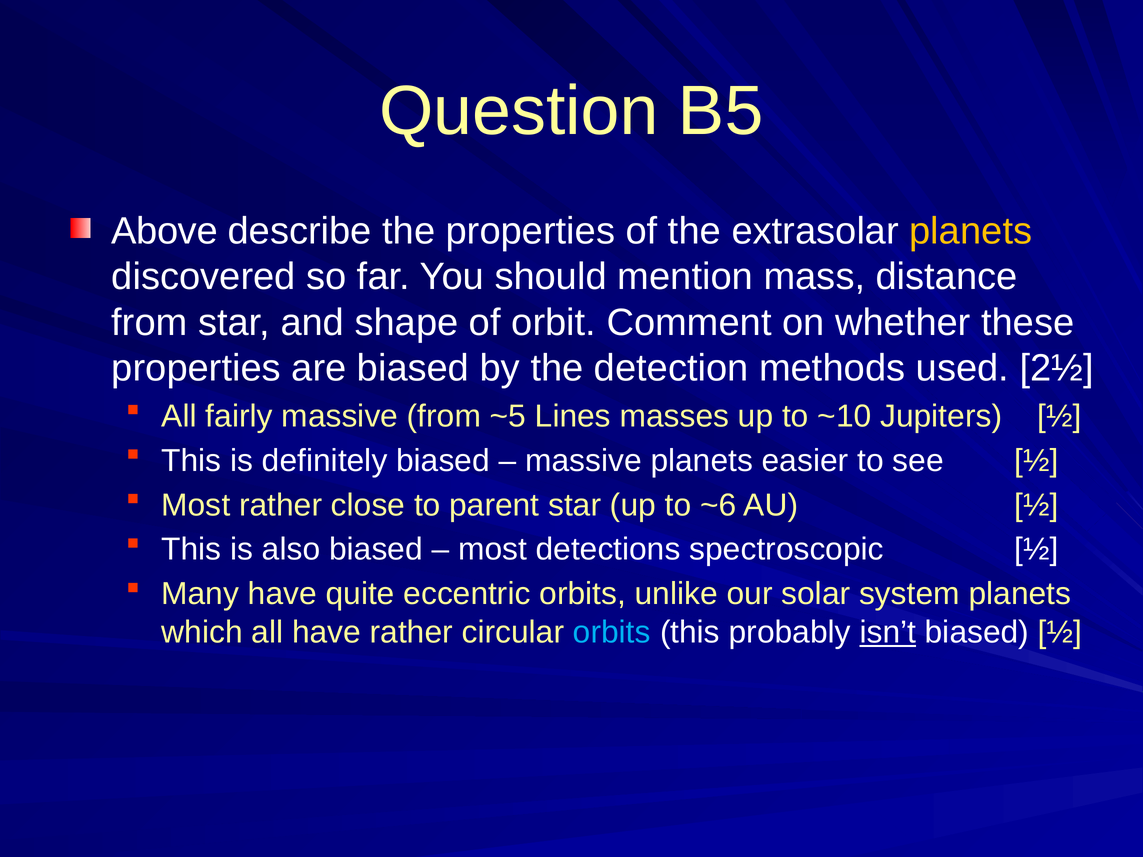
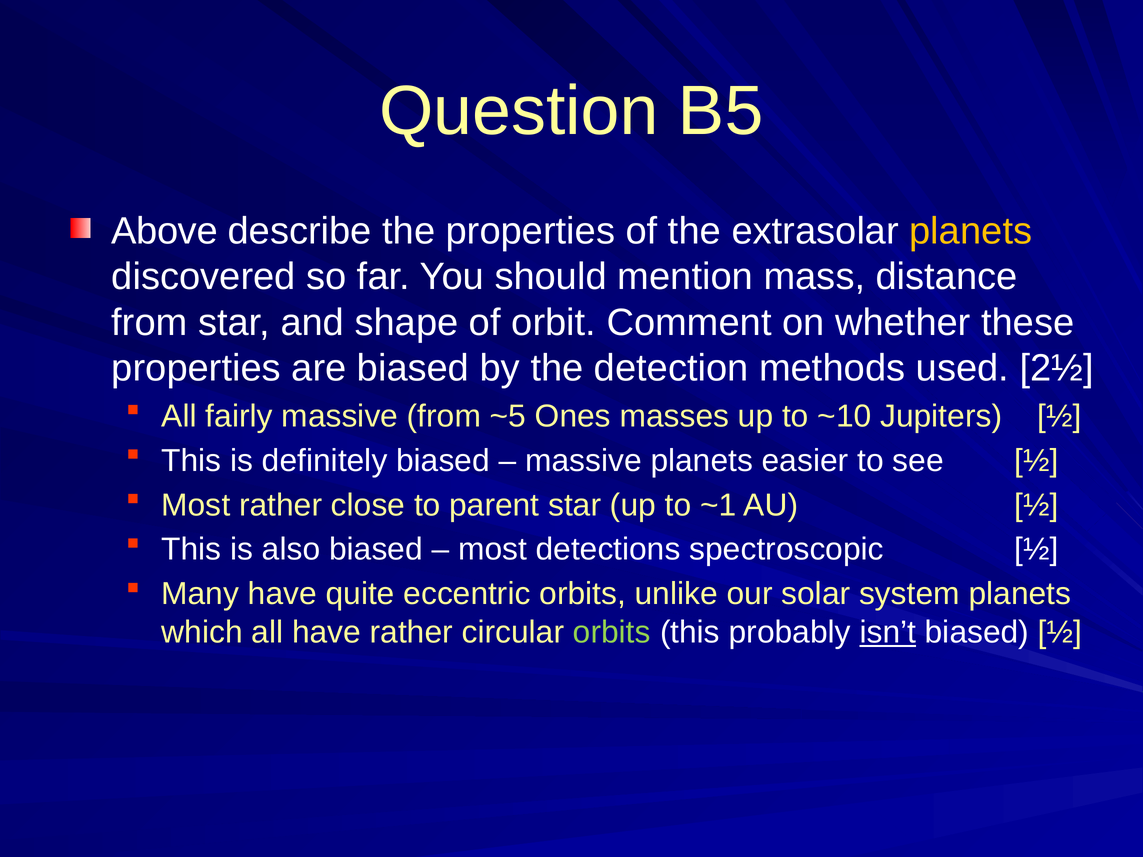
Lines: Lines -> Ones
~6: ~6 -> ~1
orbits at (612, 632) colour: light blue -> light green
